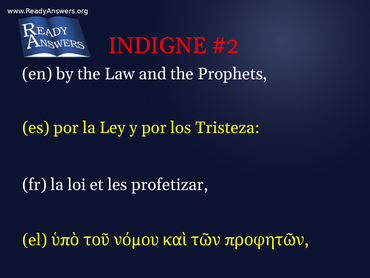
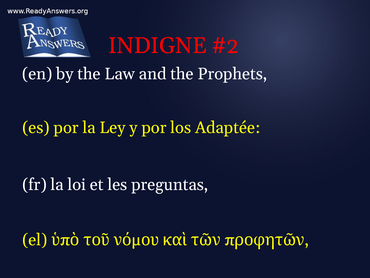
Tristeza: Tristeza -> Adaptée
profetizar: profetizar -> preguntas
